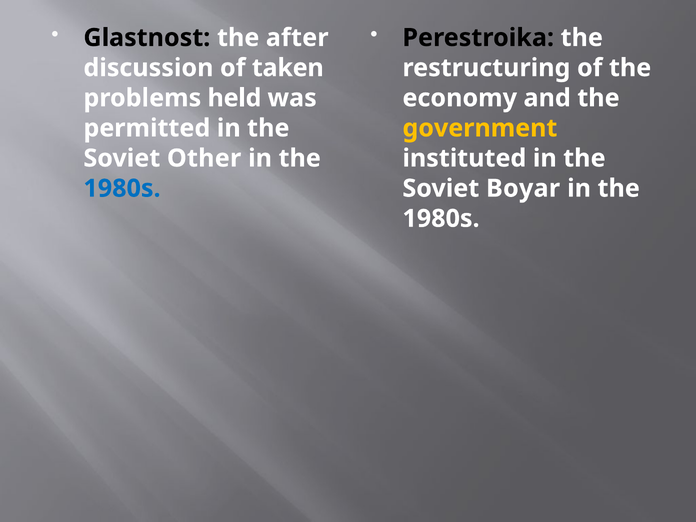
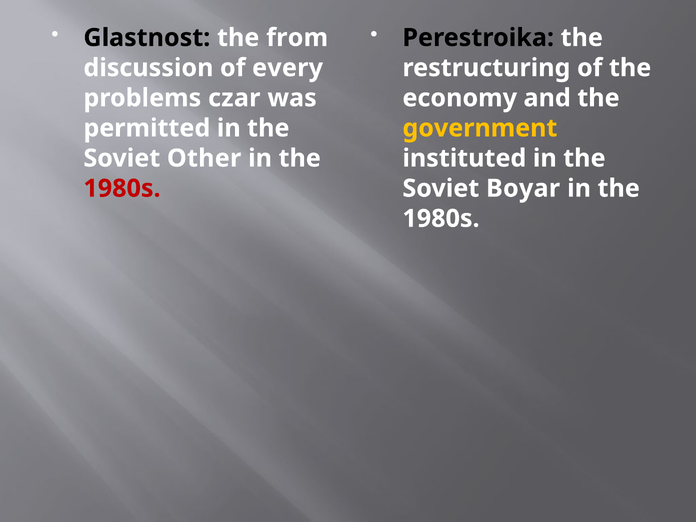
after: after -> from
taken: taken -> every
held: held -> czar
1980s at (122, 188) colour: blue -> red
